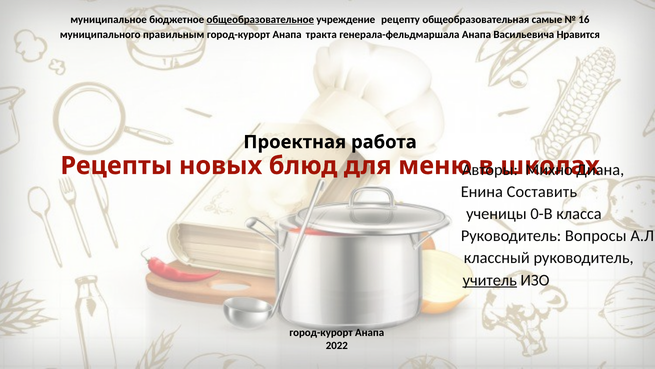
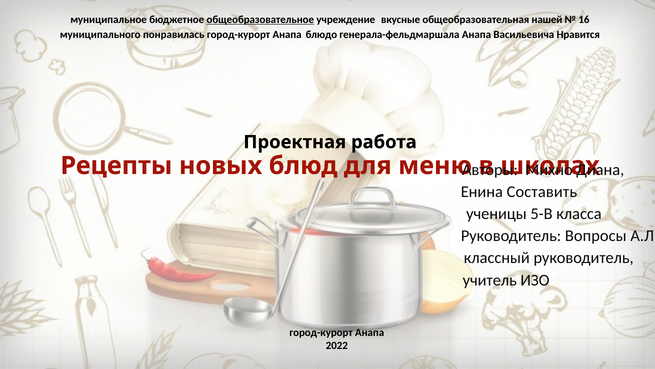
рецепту: рецепту -> вкусные
самые: самые -> нашей
правильным: правильным -> понравилась
тракта: тракта -> блюдо
0-В: 0-В -> 5-В
учитель underline: present -> none
